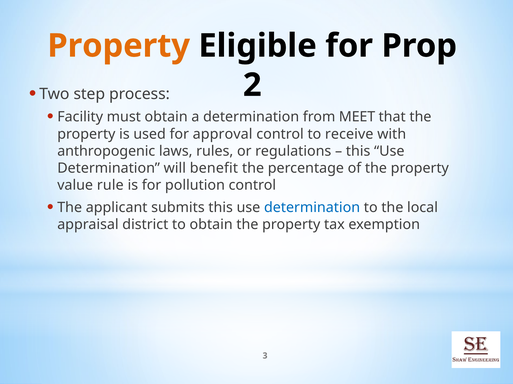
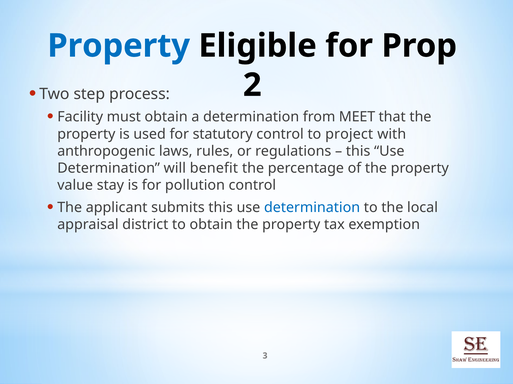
Property at (119, 46) colour: orange -> blue
approval: approval -> statutory
receive: receive -> project
rule: rule -> stay
